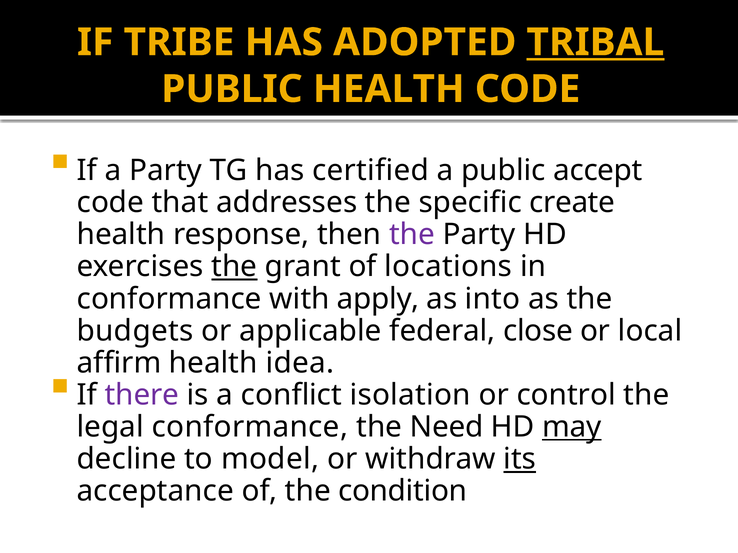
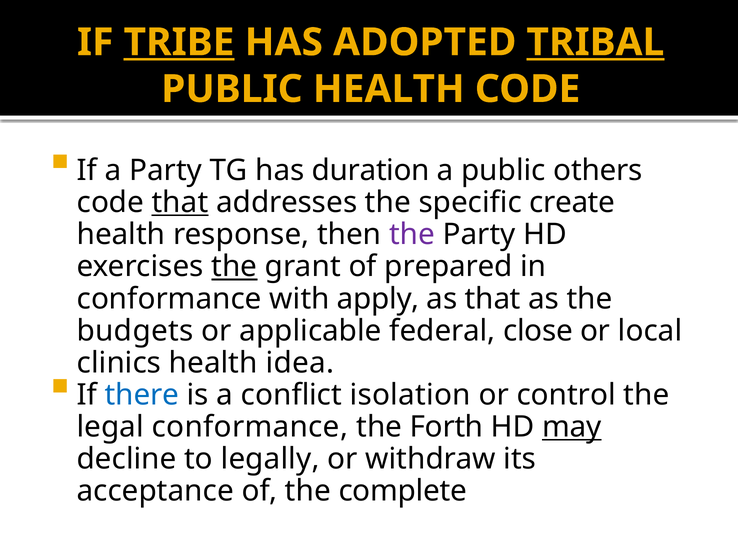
TRIBE underline: none -> present
certified: certified -> duration
accept: accept -> others
that at (180, 203) underline: none -> present
locations: locations -> prepared
as into: into -> that
affirm: affirm -> clinics
there colour: purple -> blue
Need: Need -> Forth
model: model -> legally
its underline: present -> none
condition: condition -> complete
